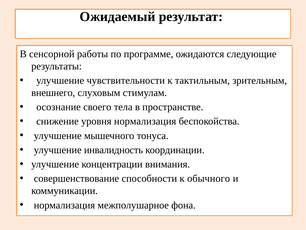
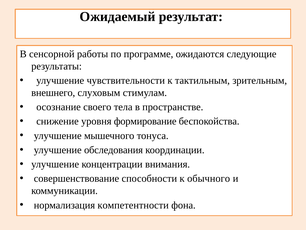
уровня нормализация: нормализация -> формирование
инвалидность: инвалидность -> обследования
межполушарное: межполушарное -> компетентности
